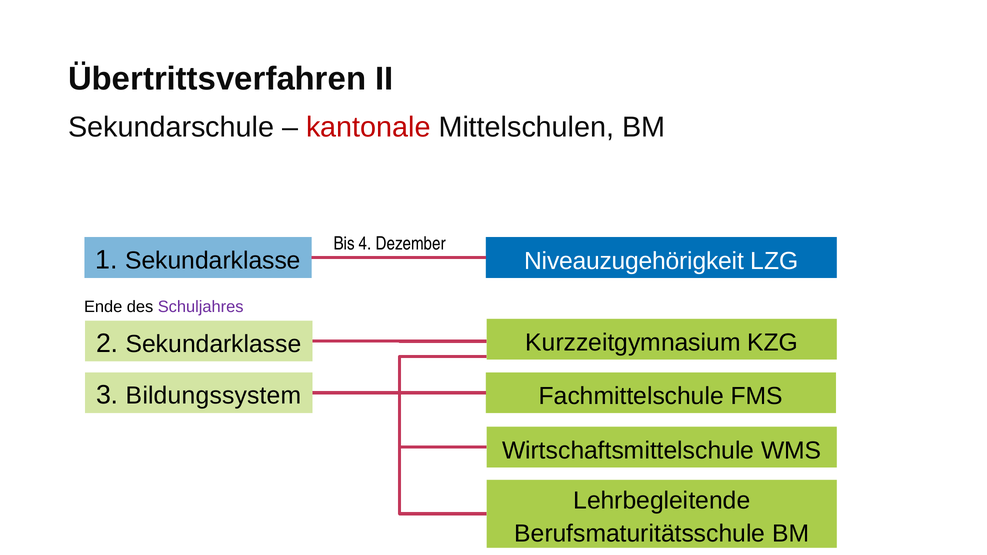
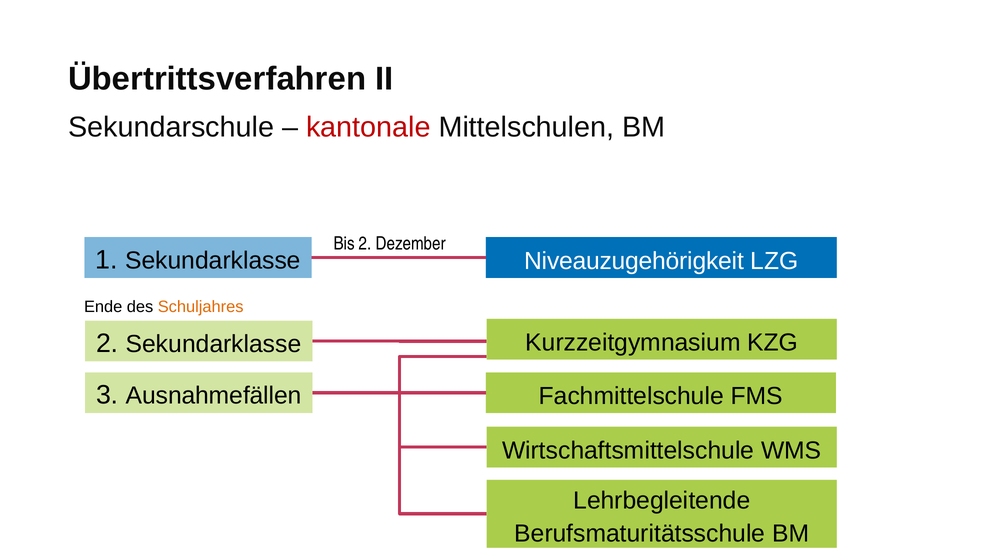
Bis 4: 4 -> 2
Schuljahres colour: purple -> orange
Bildungssystem: Bildungssystem -> Ausnahmefällen
